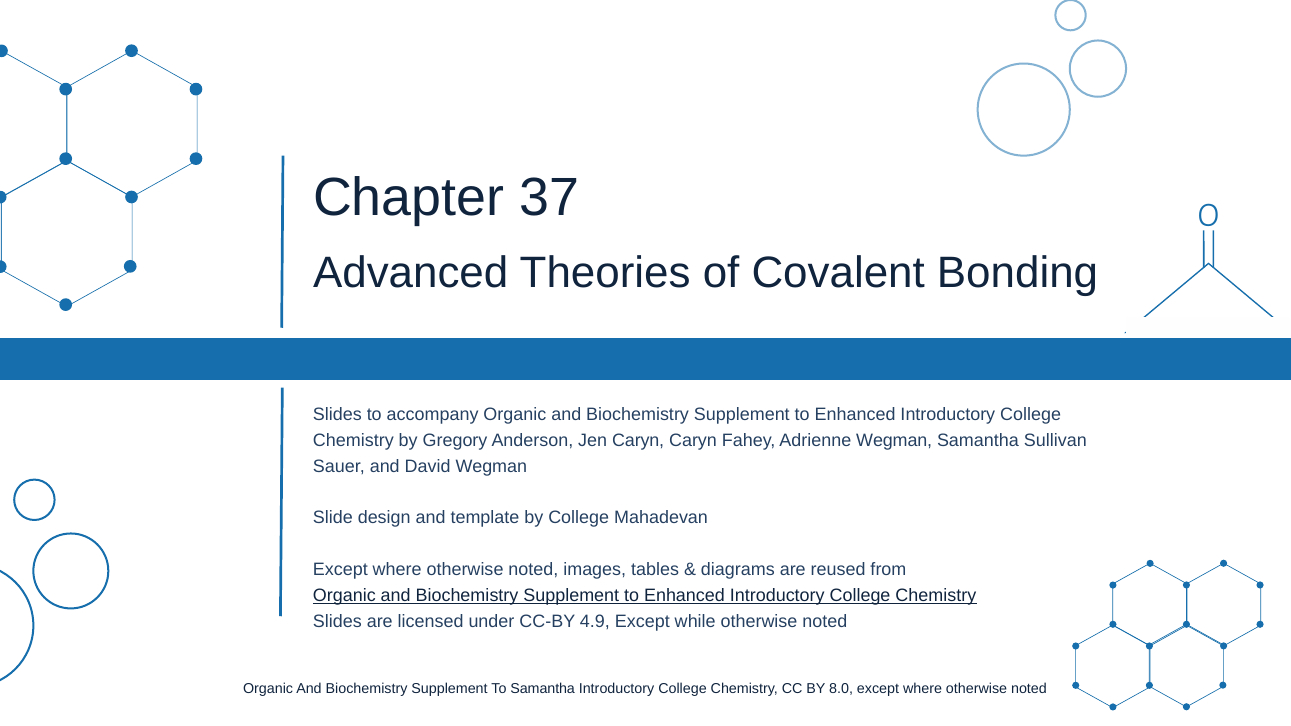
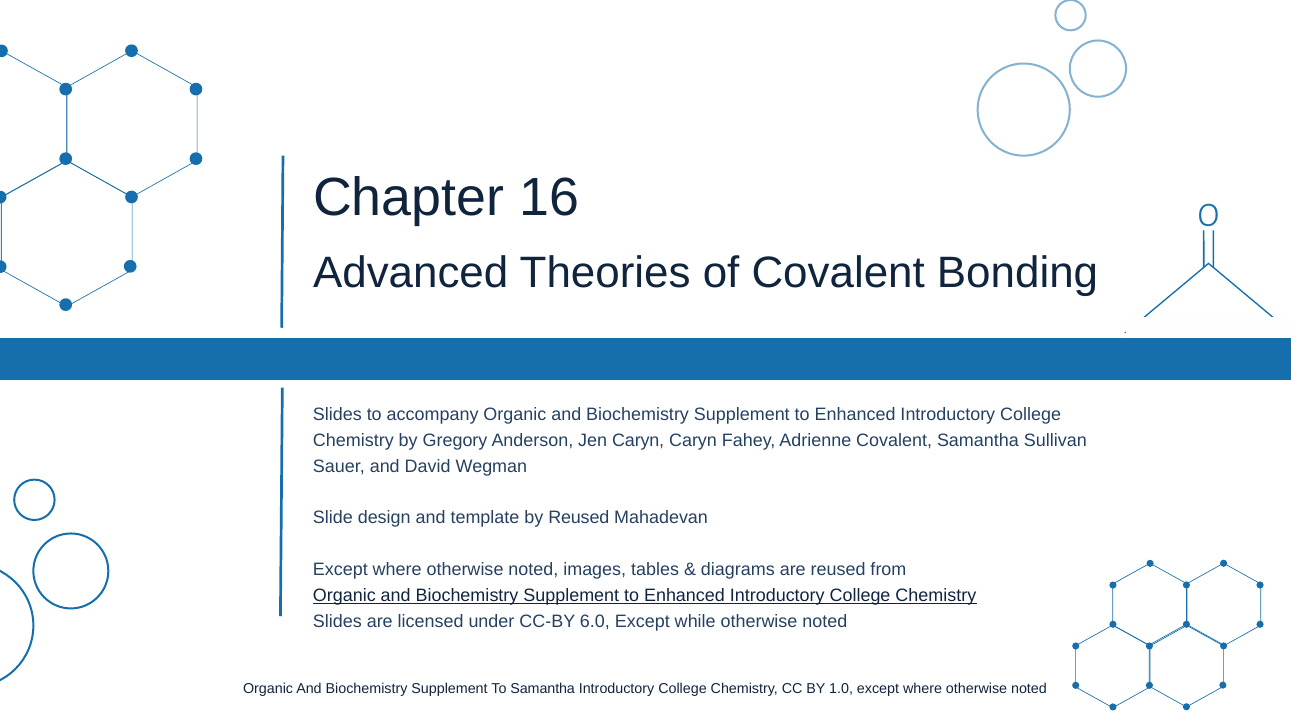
37: 37 -> 16
Adrienne Wegman: Wegman -> Covalent
by College: College -> Reused
4.9: 4.9 -> 6.0
8.0: 8.0 -> 1.0
